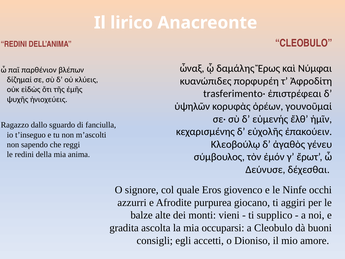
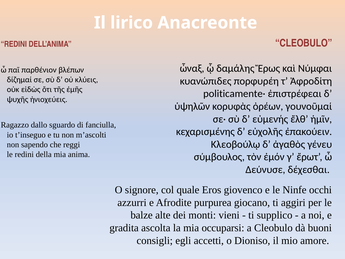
trasferimento·: trasferimento· -> politicamente·
